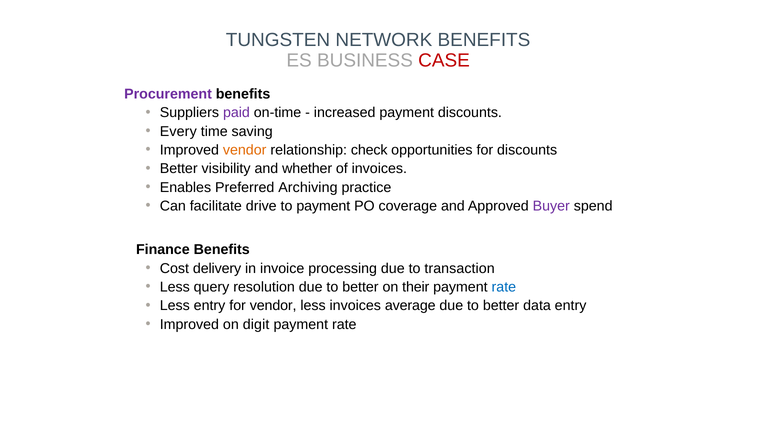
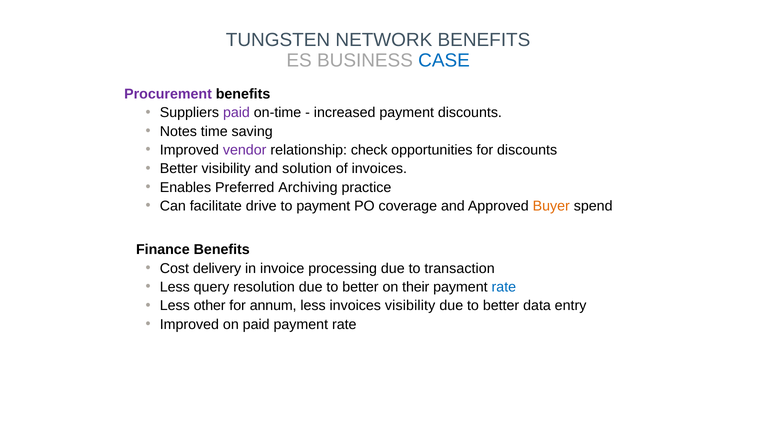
CASE colour: red -> blue
Every: Every -> Notes
vendor at (245, 150) colour: orange -> purple
whether: whether -> solution
Buyer colour: purple -> orange
Less entry: entry -> other
for vendor: vendor -> annum
invoices average: average -> visibility
on digit: digit -> paid
